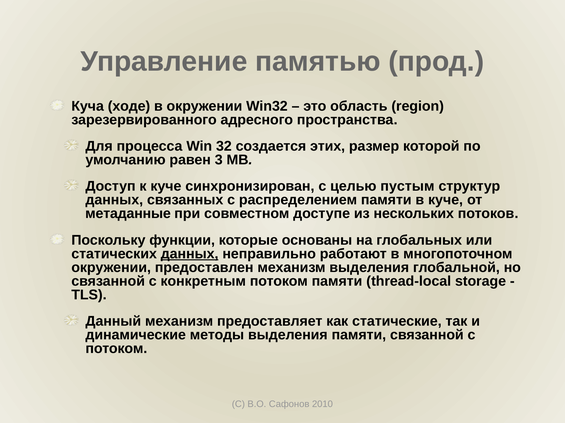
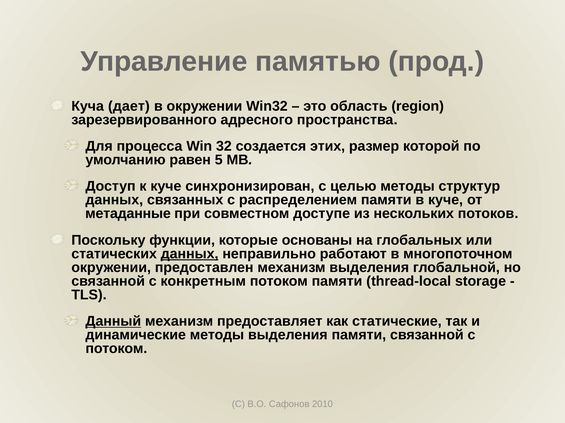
ходе: ходе -> дает
3: 3 -> 5
целью пустым: пустым -> методы
Данный underline: none -> present
